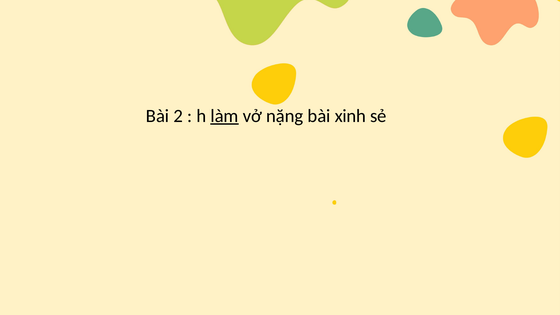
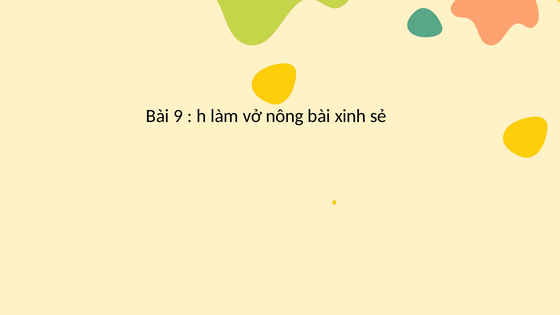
2: 2 -> 9
làm underline: present -> none
nặng: nặng -> nông
